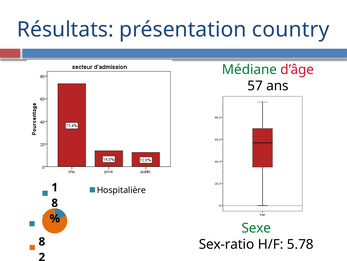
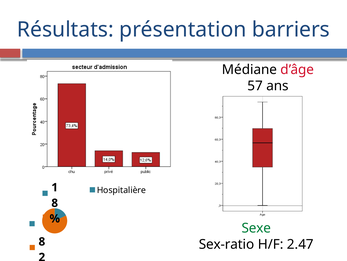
country: country -> barriers
Médiane colour: green -> black
5.78: 5.78 -> 2.47
